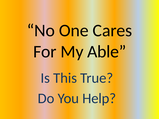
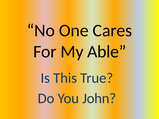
Help: Help -> John
